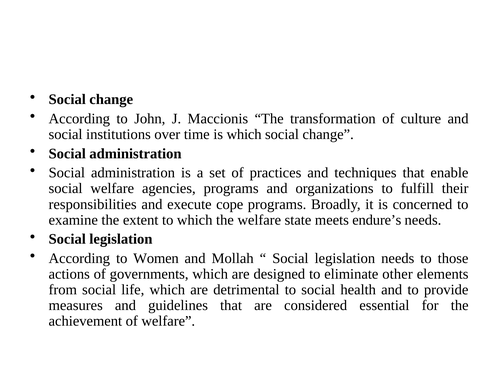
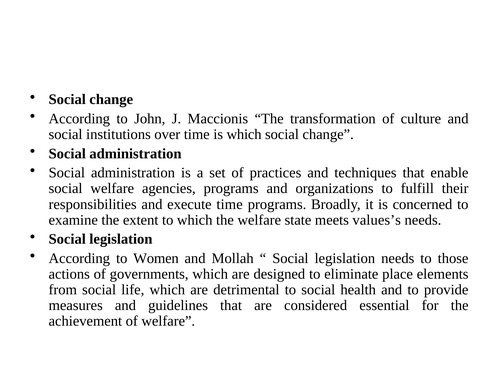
execute cope: cope -> time
endure’s: endure’s -> values’s
other: other -> place
